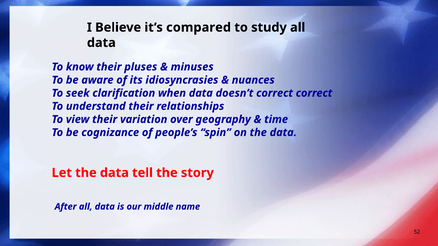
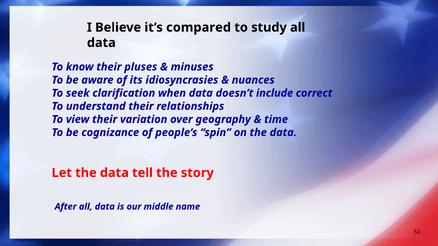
doesn’t correct: correct -> include
